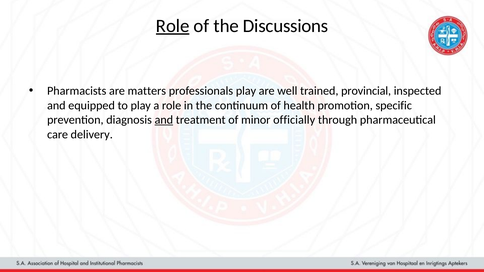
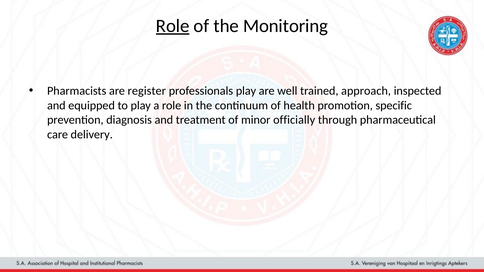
Discussions: Discussions -> Monitoring
matters: matters -> register
provincial: provincial -> approach
and at (164, 120) underline: present -> none
